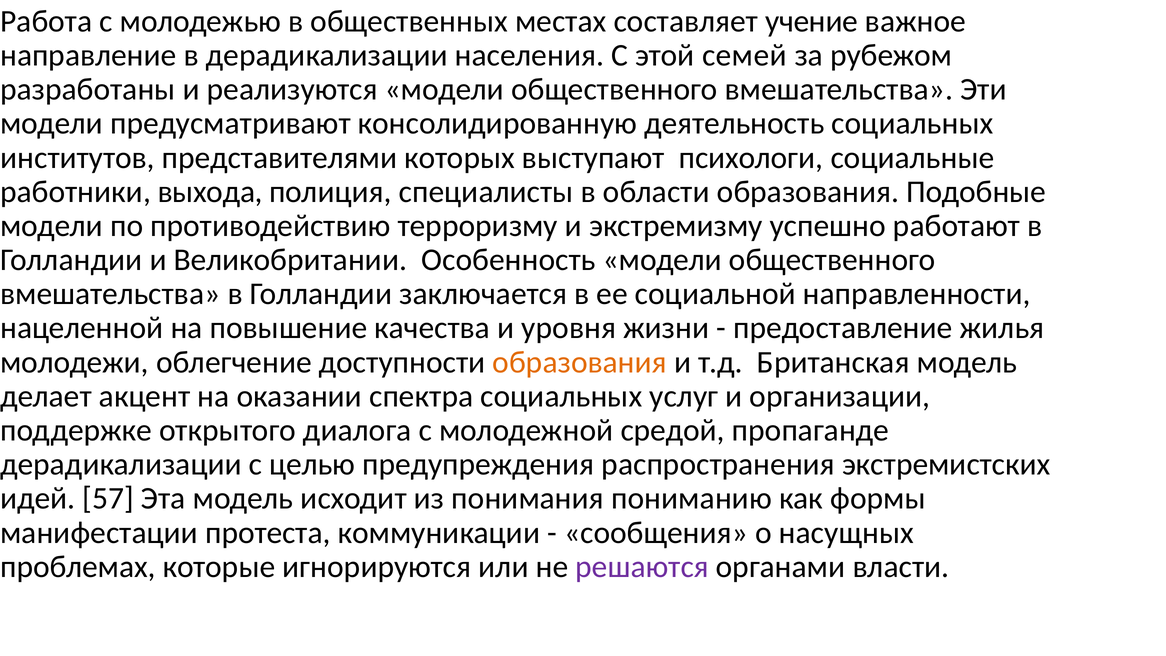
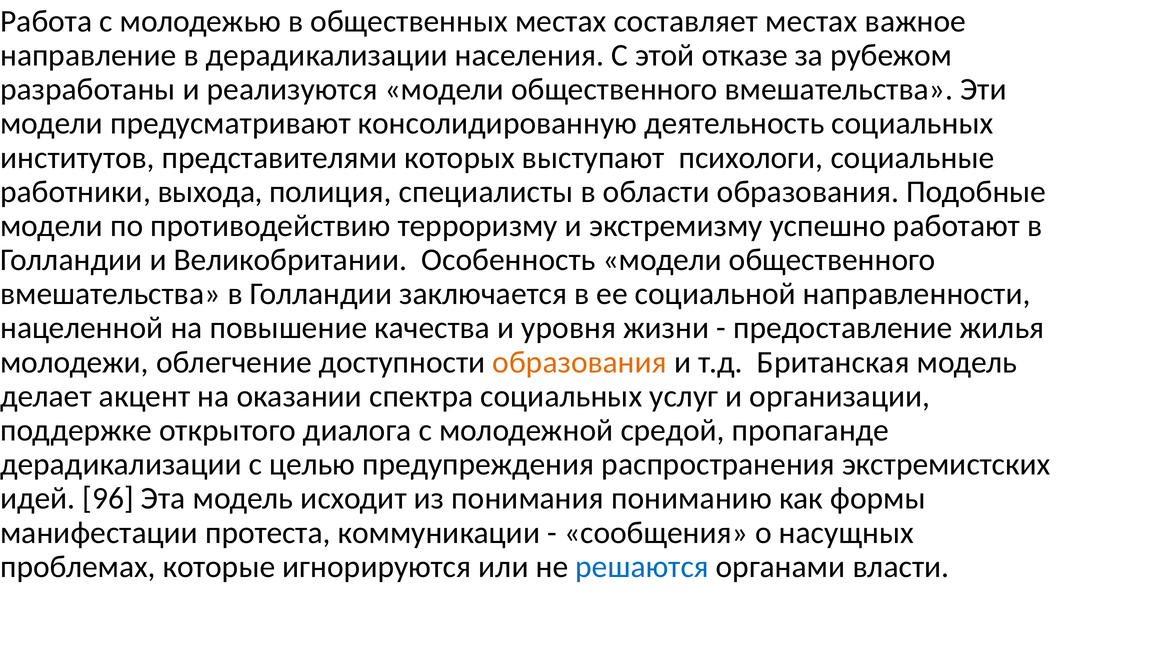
составляет учение: учение -> местах
семей: семей -> отказе
57: 57 -> 96
решаются colour: purple -> blue
